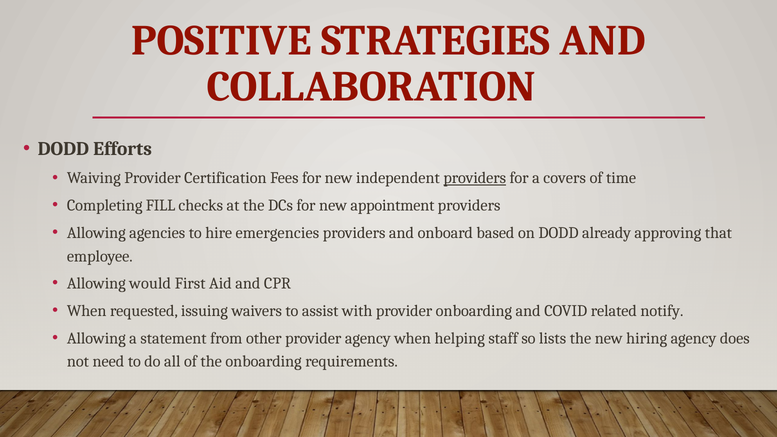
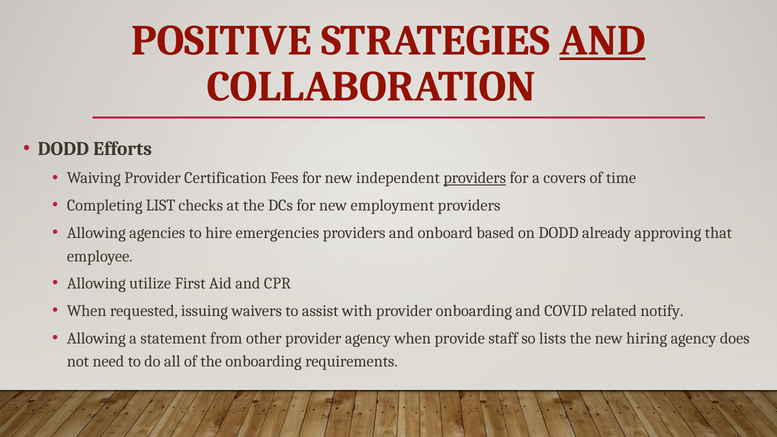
AND at (603, 40) underline: none -> present
FILL: FILL -> LIST
appointment: appointment -> employment
would: would -> utilize
helping: helping -> provide
